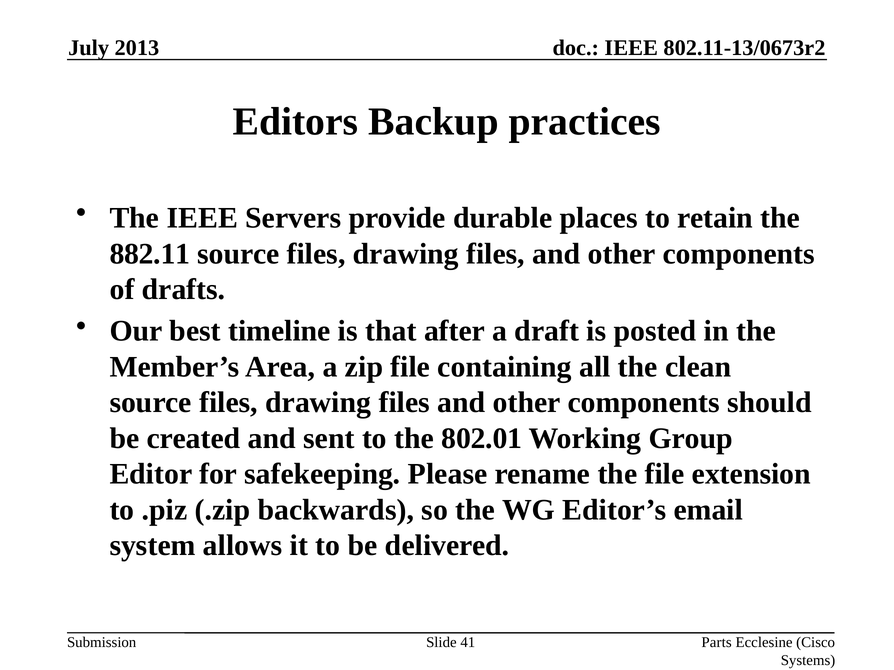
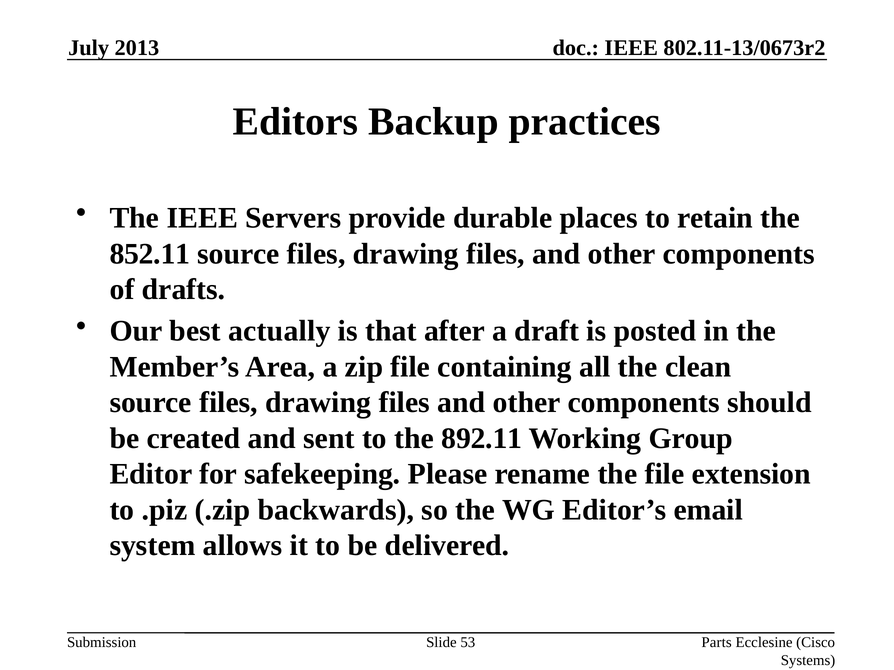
882.11: 882.11 -> 852.11
timeline: timeline -> actually
802.01: 802.01 -> 892.11
41: 41 -> 53
